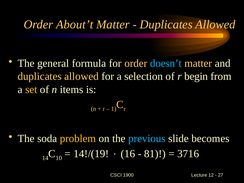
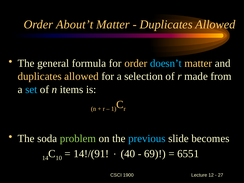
begin: begin -> made
set colour: yellow -> light blue
problem colour: yellow -> light green
14!/(19: 14!/(19 -> 14!/(91
16: 16 -> 40
81: 81 -> 69
3716: 3716 -> 6551
